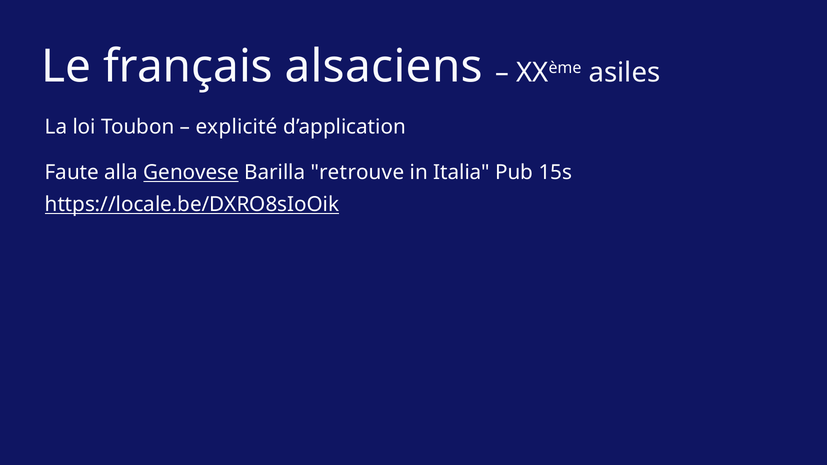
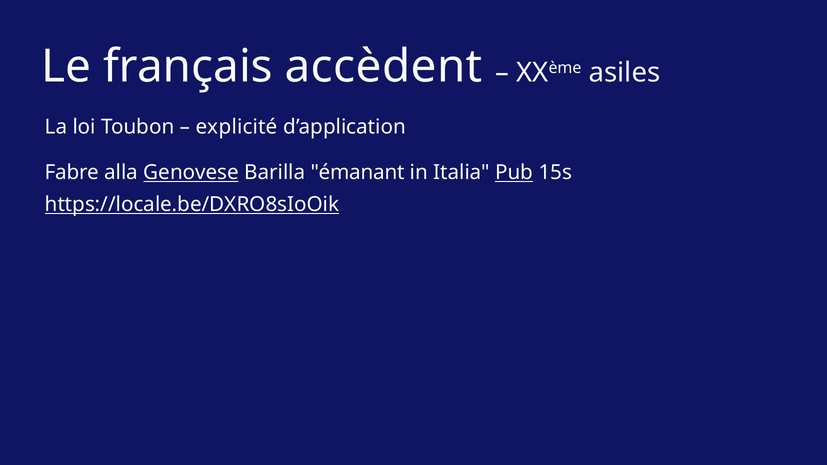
alsaciens: alsaciens -> accèdent
Faute: Faute -> Fabre
retrouve: retrouve -> émanant
Pub underline: none -> present
